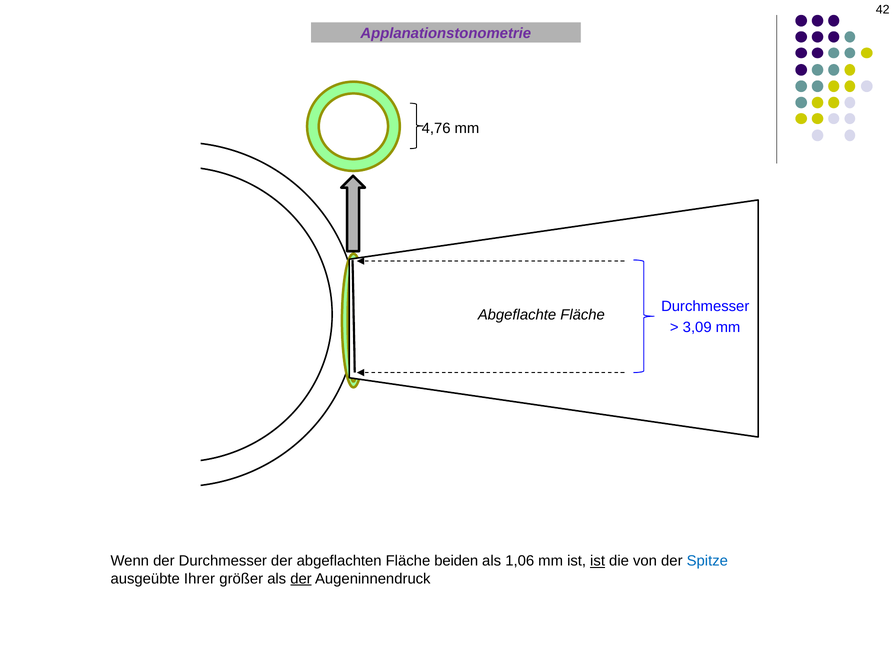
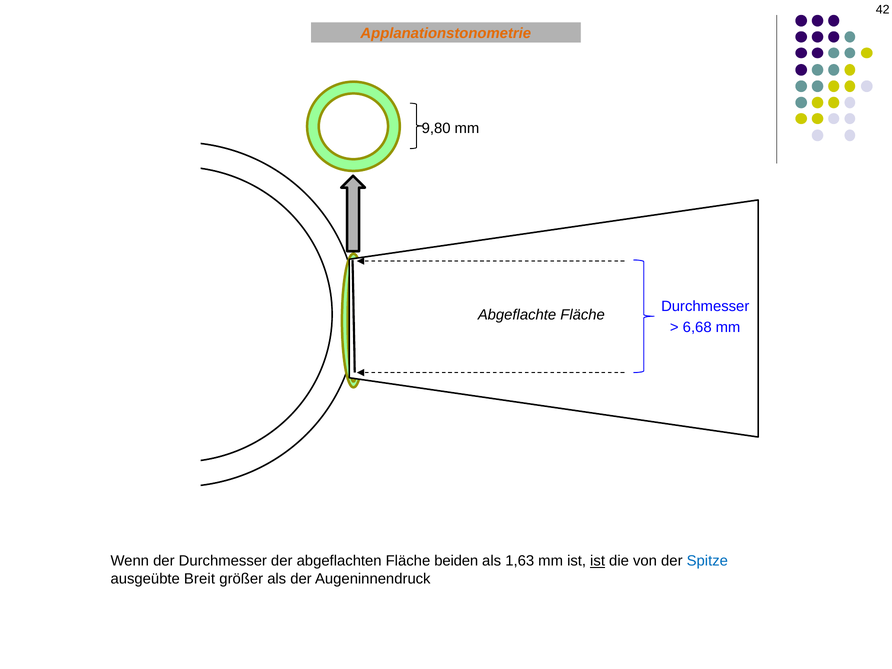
Applanationstonometrie colour: purple -> orange
4,76: 4,76 -> 9,80
3,09: 3,09 -> 6,68
1,06: 1,06 -> 1,63
Ihrer: Ihrer -> Breit
der at (301, 579) underline: present -> none
